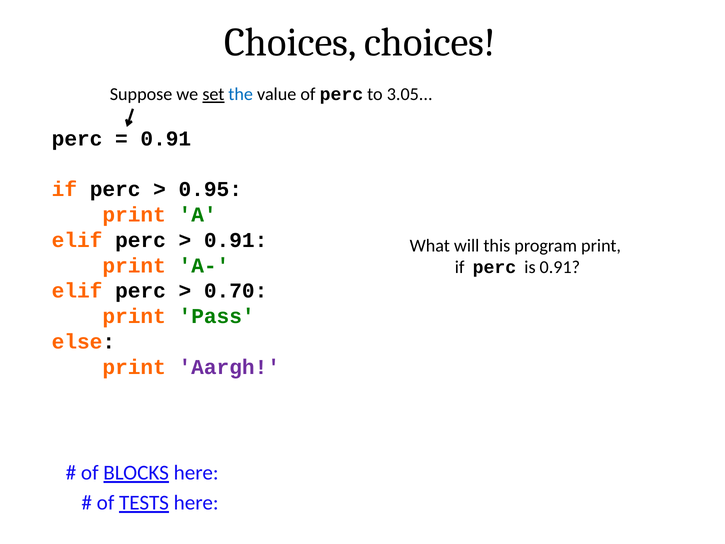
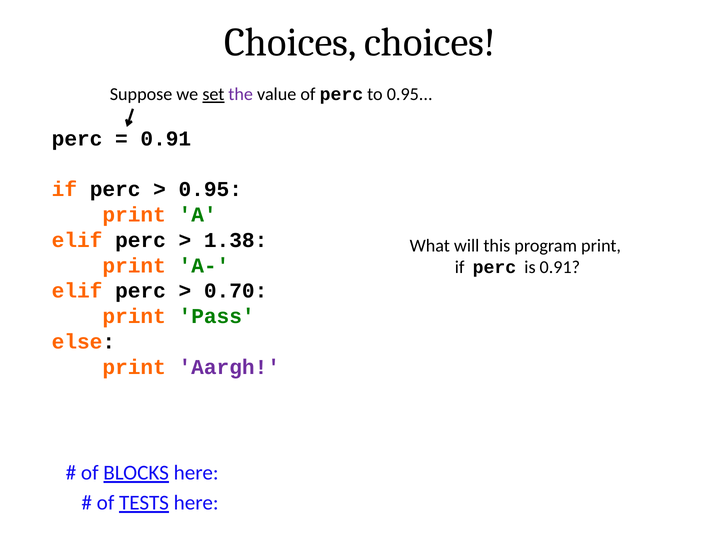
the colour: blue -> purple
to 3.05: 3.05 -> 0.95
0.91 at (236, 240): 0.91 -> 1.38
